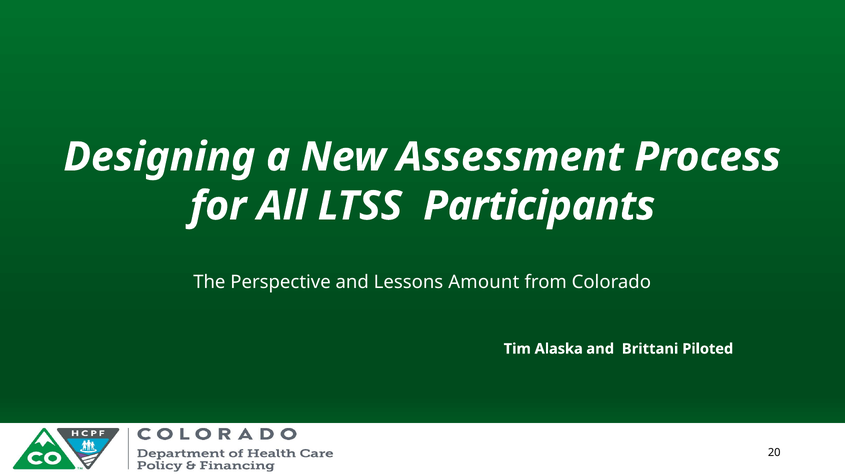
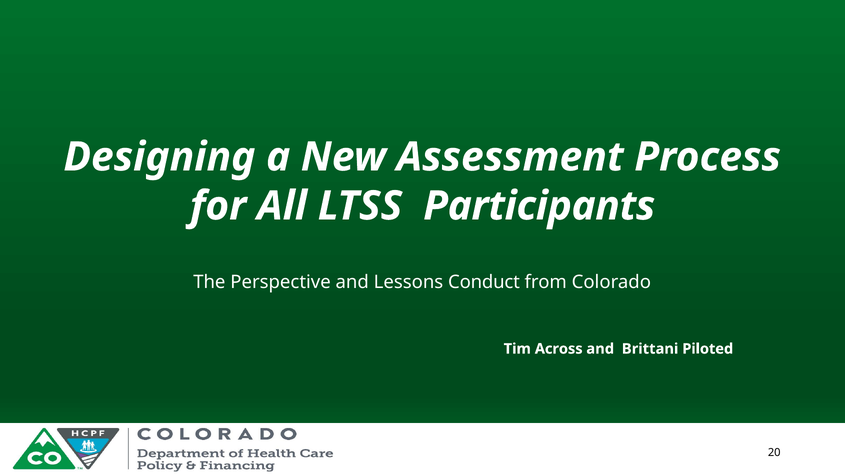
Amount: Amount -> Conduct
Alaska: Alaska -> Across
